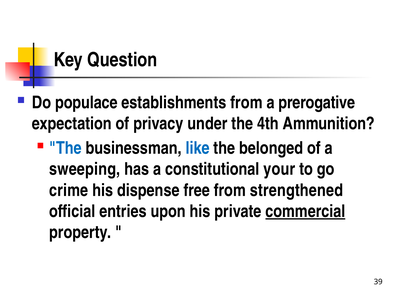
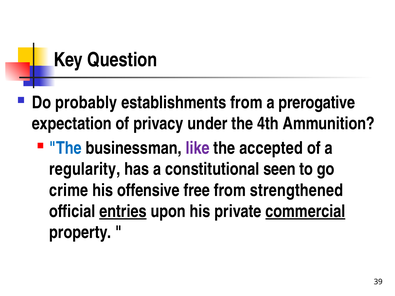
populace: populace -> probably
like colour: blue -> purple
belonged: belonged -> accepted
sweeping: sweeping -> regularity
your: your -> seen
dispense: dispense -> offensive
entries underline: none -> present
